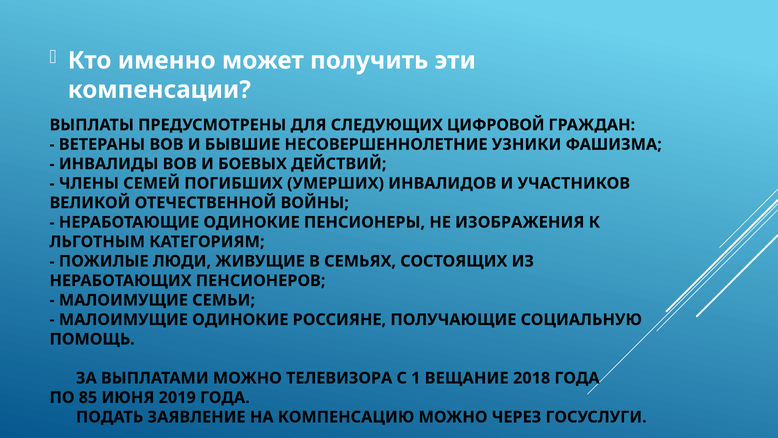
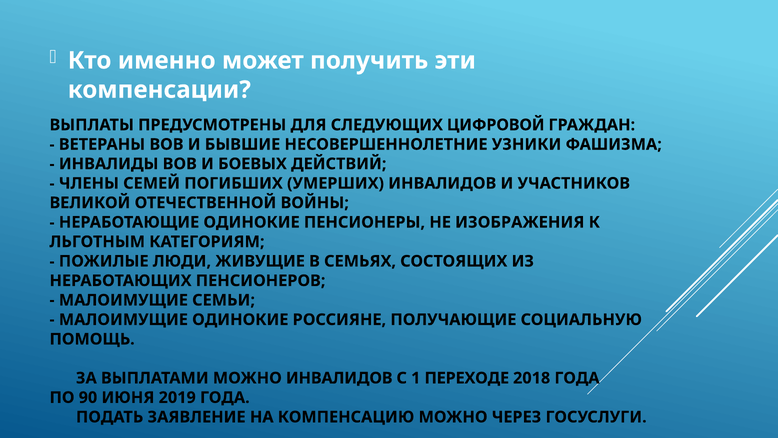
МОЖНО ТЕЛЕВИЗОРА: ТЕЛЕВИЗОРА -> ИНВАЛИДОВ
ВЕЩАНИЕ: ВЕЩАНИЕ -> ПЕРЕХОДЕ
85: 85 -> 90
